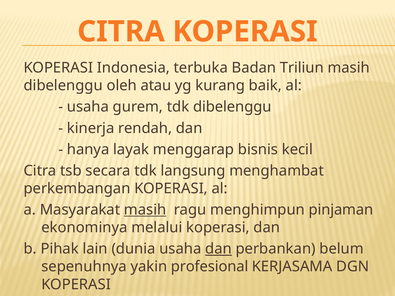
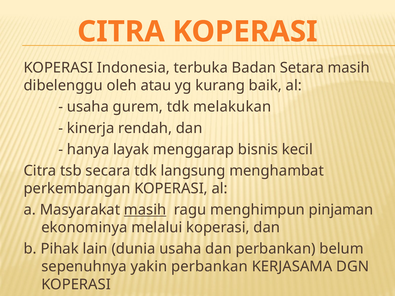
Triliun: Triliun -> Setara
tdk dibelenggu: dibelenggu -> melakukan
dan at (218, 249) underline: present -> none
yakin profesional: profesional -> perbankan
